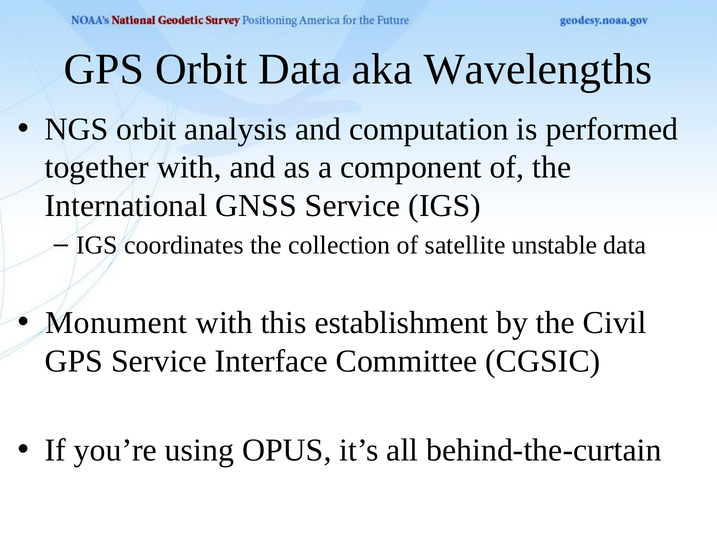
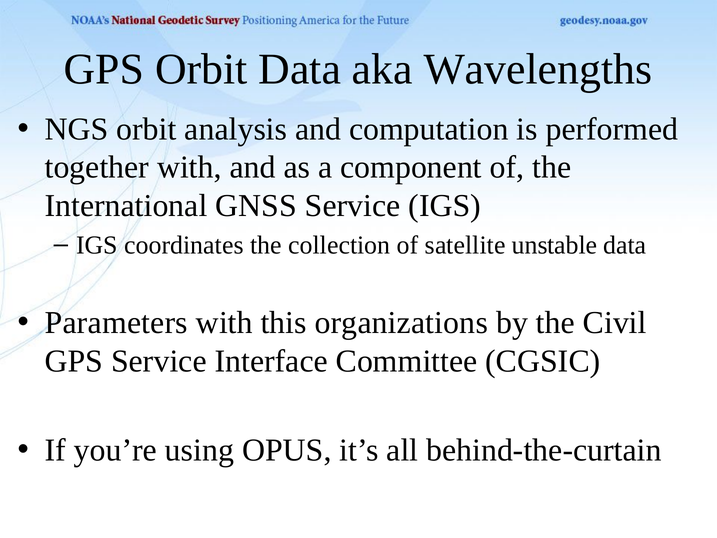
Monument: Monument -> Parameters
establishment: establishment -> organizations
